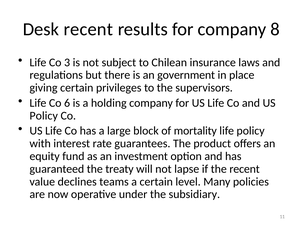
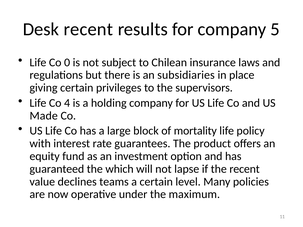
8: 8 -> 5
3: 3 -> 0
government: government -> subsidiaries
6: 6 -> 4
Policy at (44, 116): Policy -> Made
treaty: treaty -> which
subsidiary: subsidiary -> maximum
